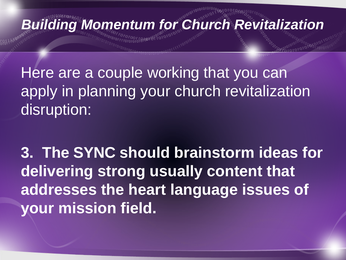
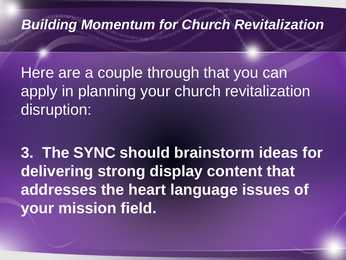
working: working -> through
usually: usually -> display
